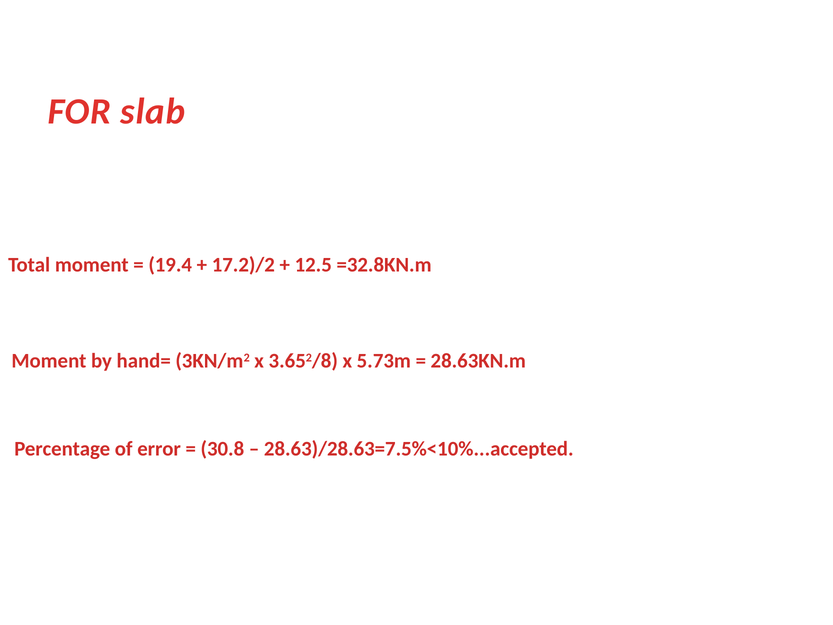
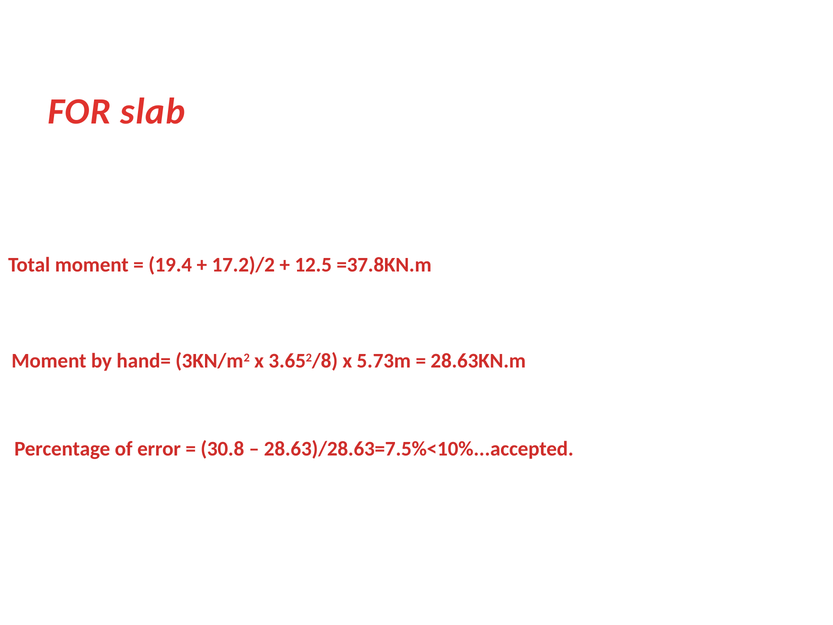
=32.8KN.m: =32.8KN.m -> =37.8KN.m
